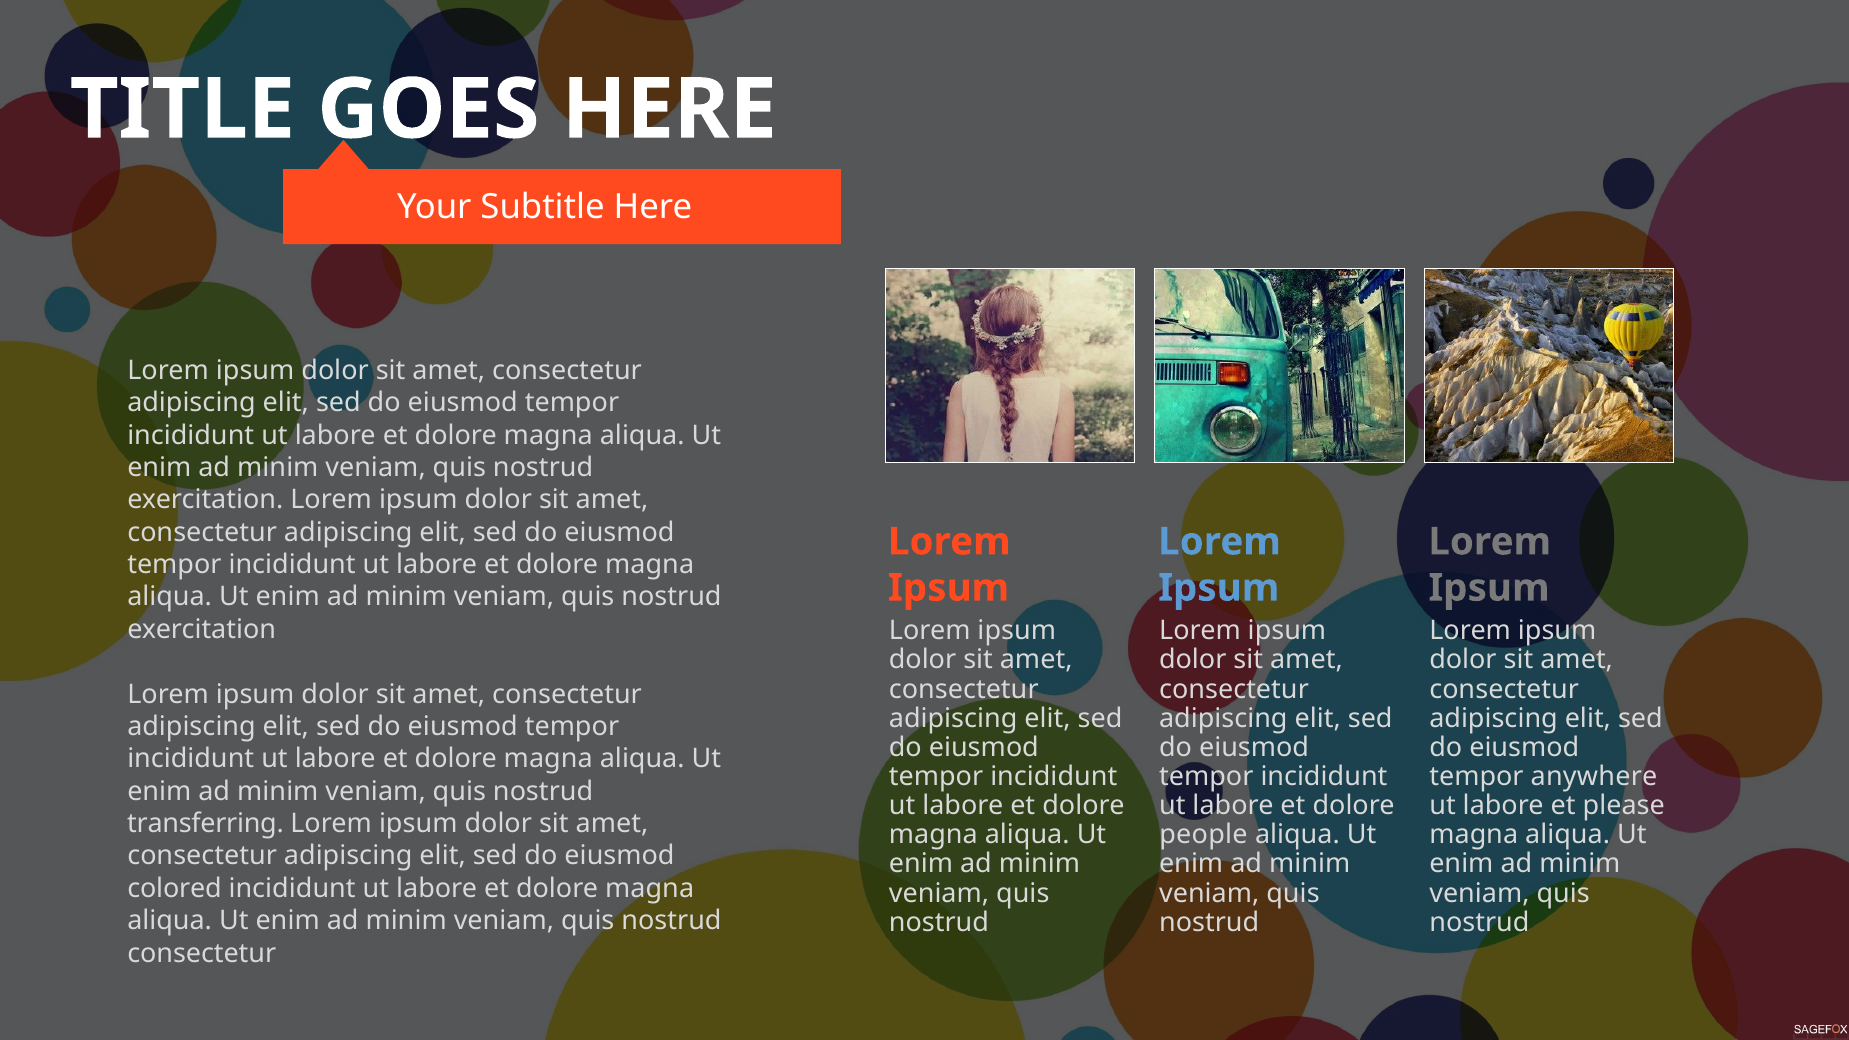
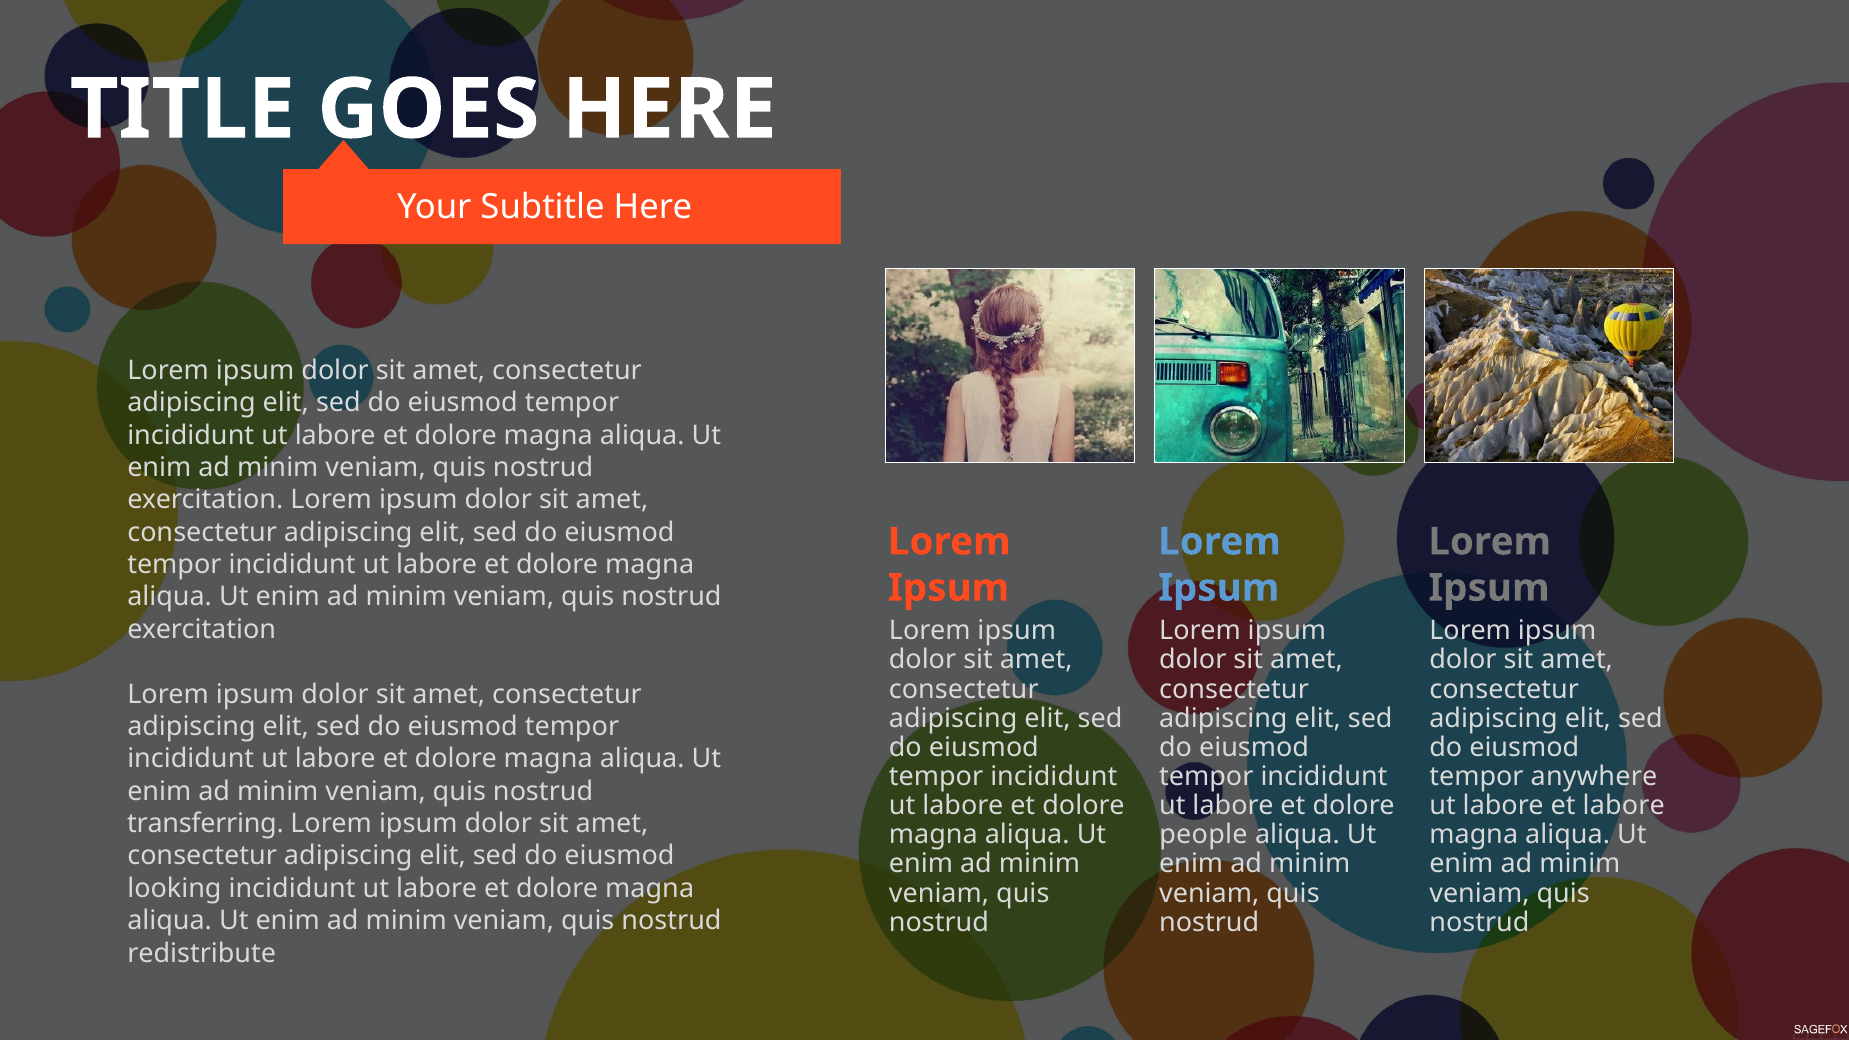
et please: please -> labore
colored: colored -> looking
consectetur at (202, 953): consectetur -> redistribute
